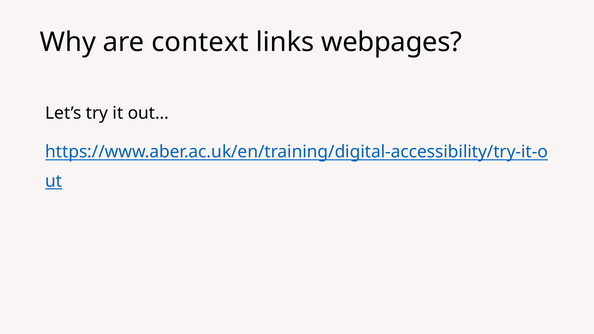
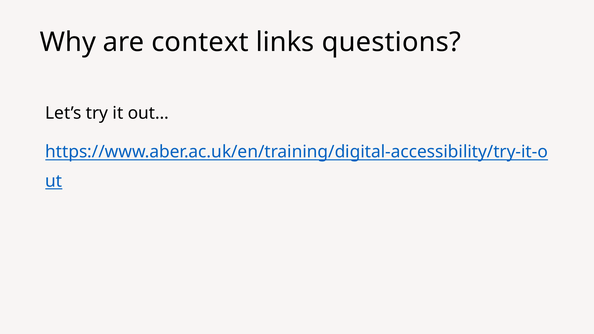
webpages: webpages -> questions
